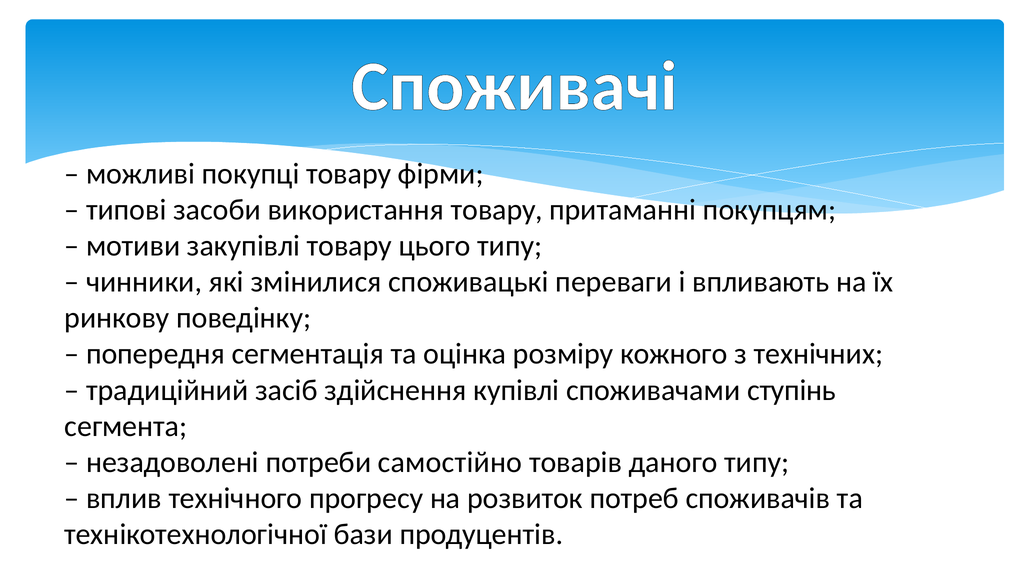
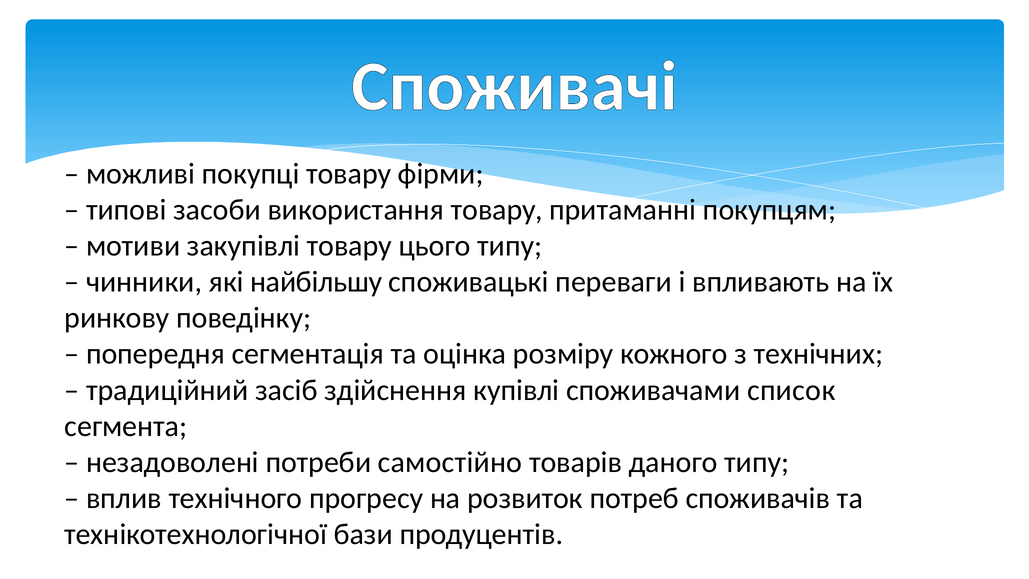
змінилися: змінилися -> найбільшу
ступінь: ступінь -> список
